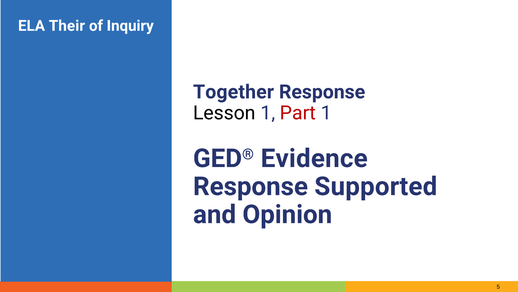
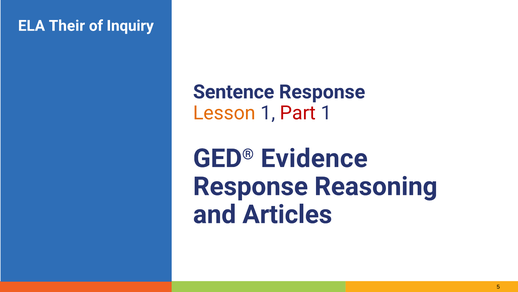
Together: Together -> Sentence
Lesson colour: black -> orange
Supported: Supported -> Reasoning
Opinion: Opinion -> Articles
